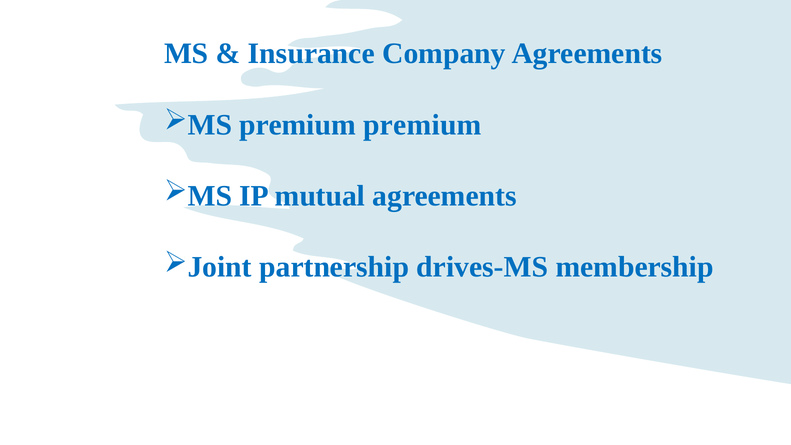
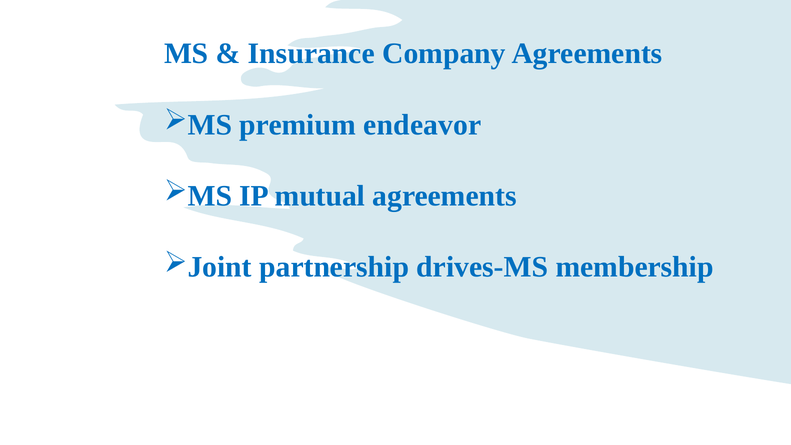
premium premium: premium -> endeavor
